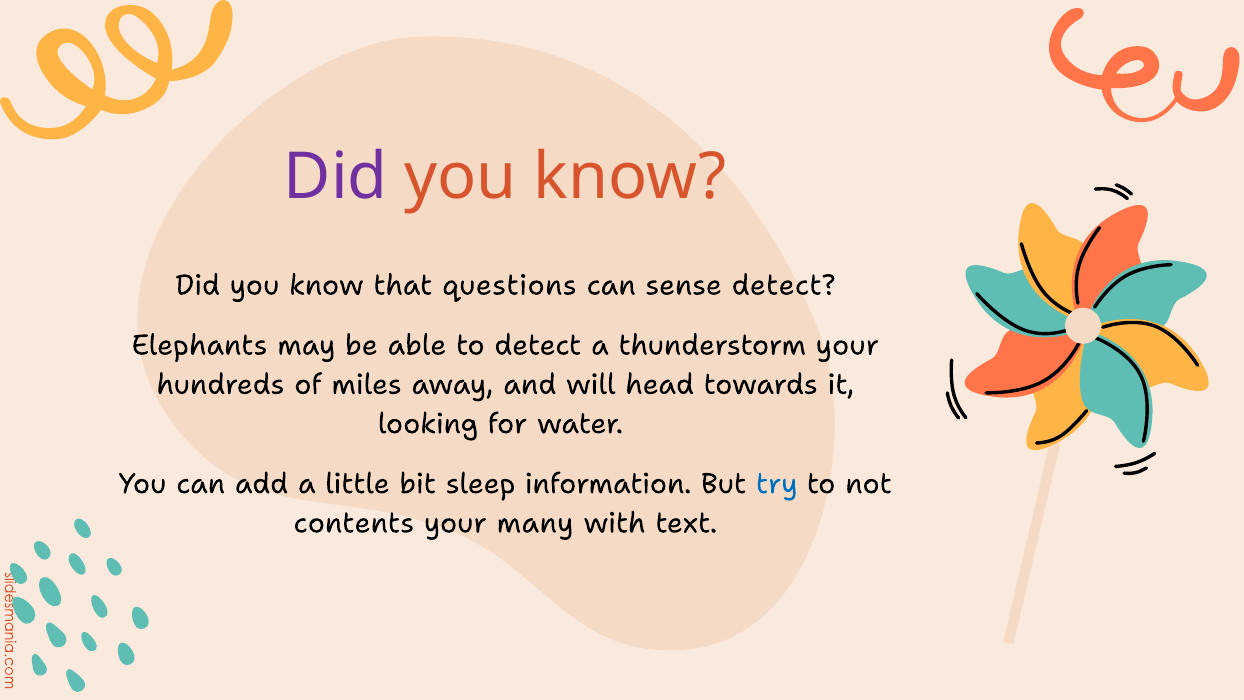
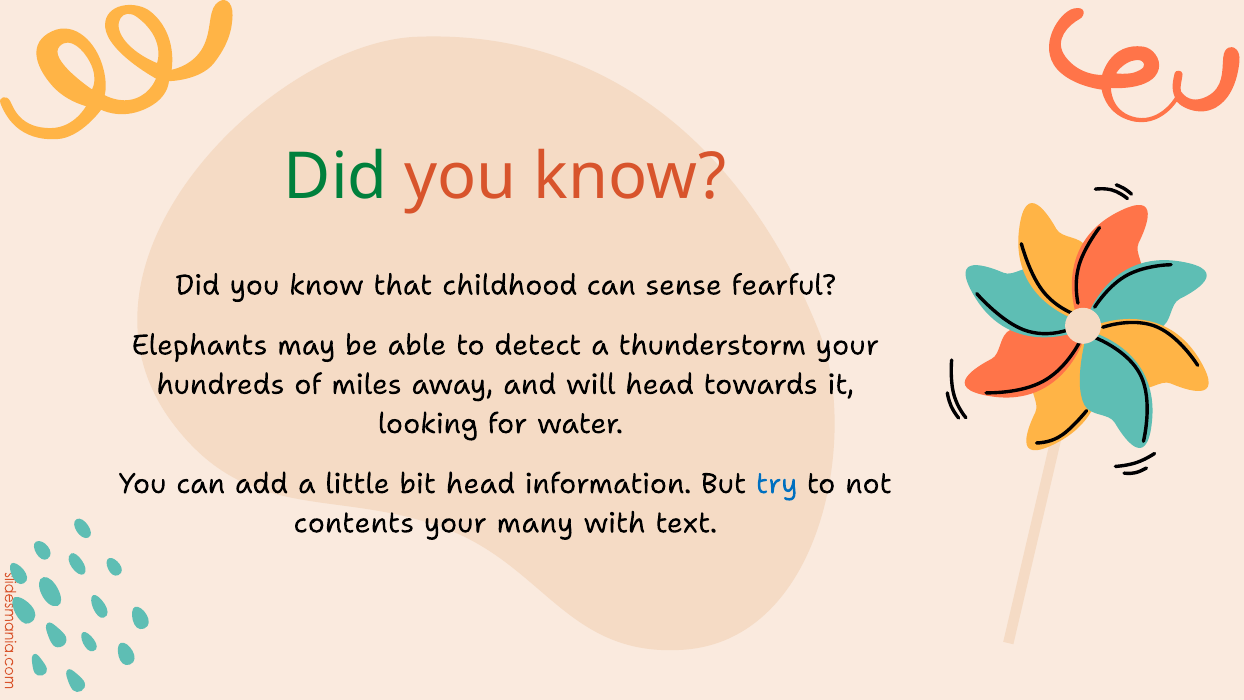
Did at (336, 177) colour: purple -> green
questions: questions -> childhood
sense detect: detect -> fearful
bit sleep: sleep -> head
